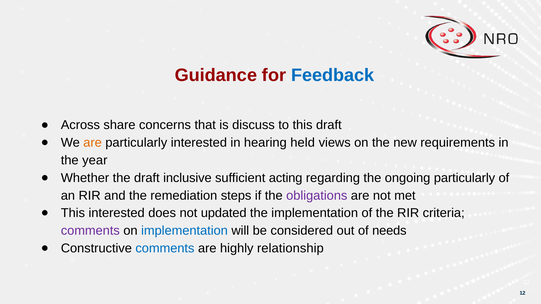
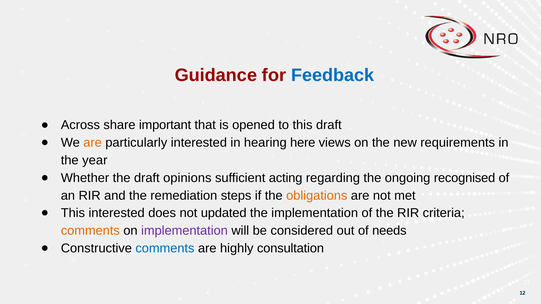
concerns: concerns -> important
discuss: discuss -> opened
held: held -> here
inclusive: inclusive -> opinions
ongoing particularly: particularly -> recognised
obligations colour: purple -> orange
comments at (90, 231) colour: purple -> orange
implementation at (184, 231) colour: blue -> purple
relationship: relationship -> consultation
